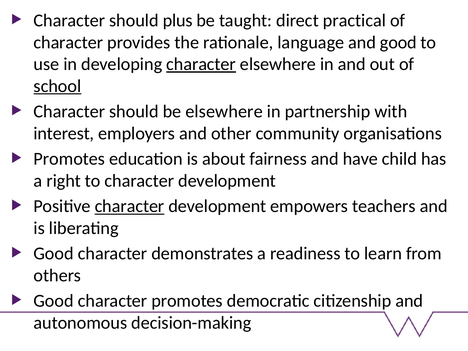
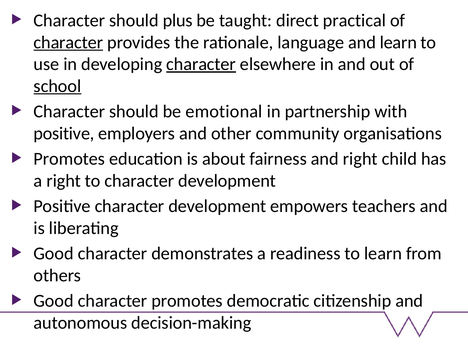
character at (68, 42) underline: none -> present
and good: good -> learn
be elsewhere: elsewhere -> emotional
interest at (64, 133): interest -> positive
and have: have -> right
character at (130, 206) underline: present -> none
